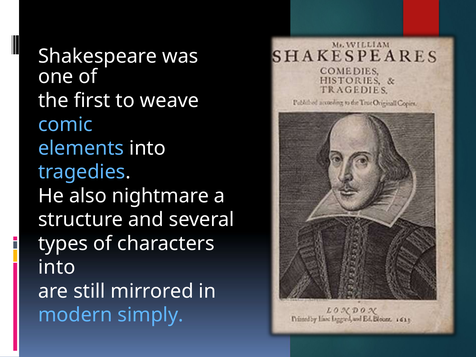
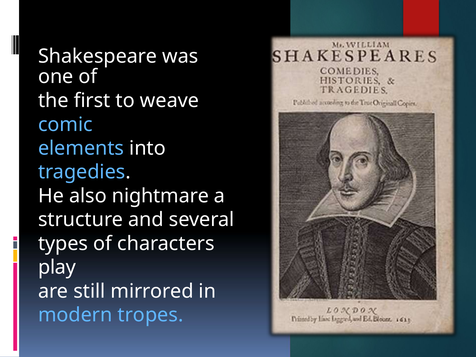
into at (57, 267): into -> play
simply: simply -> tropes
